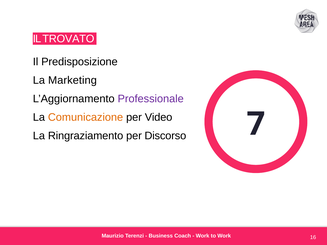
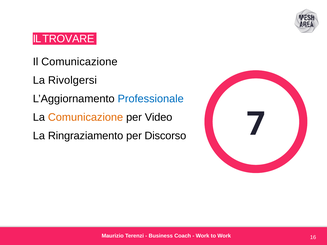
TROVATO: TROVATO -> TROVARE
Il Predisposizione: Predisposizione -> Comunicazione
Marketing: Marketing -> Rivolgersi
Professionale colour: purple -> blue
